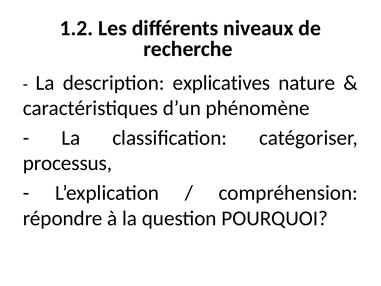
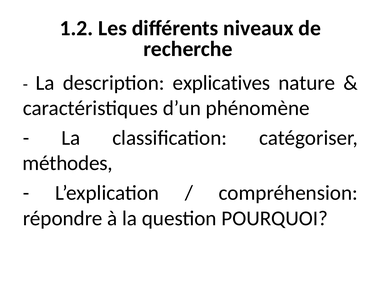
processus: processus -> méthodes
